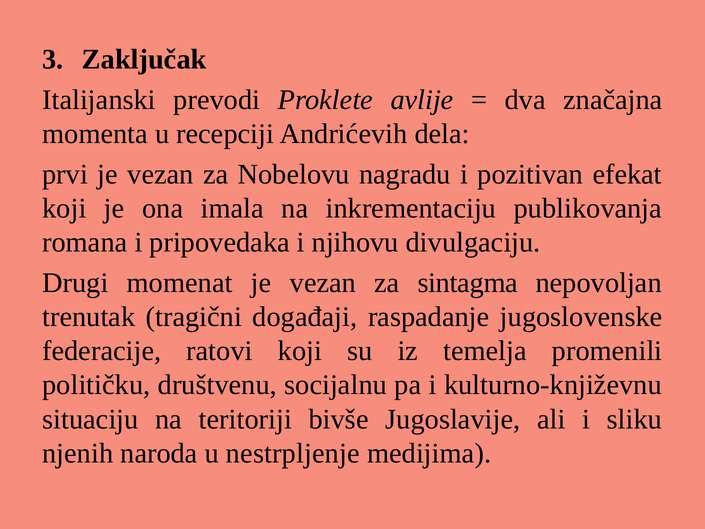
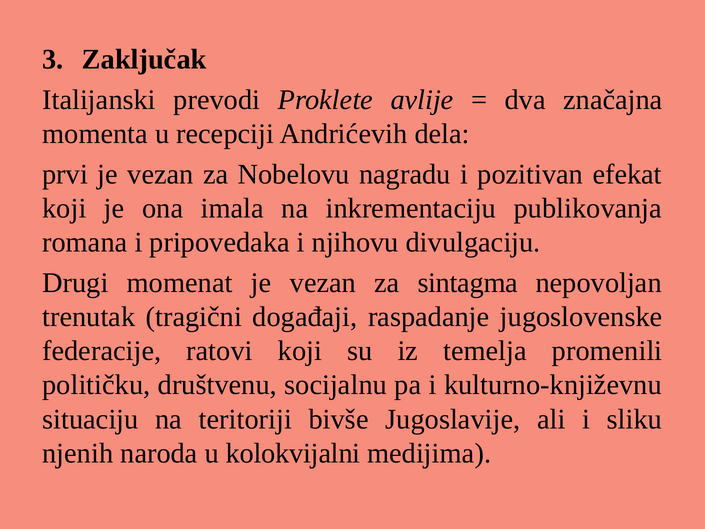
nestrpljenje: nestrpljenje -> kolokvijalni
